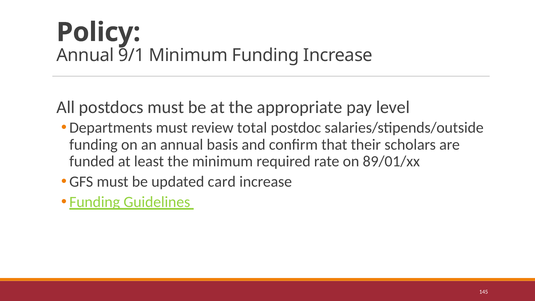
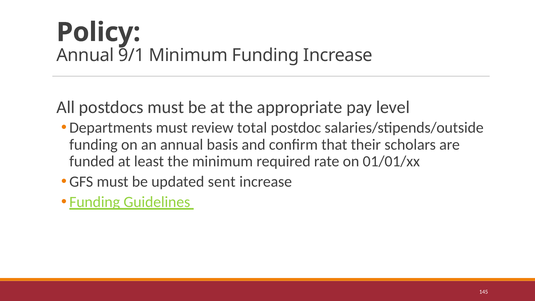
89/01/xx: 89/01/xx -> 01/01/xx
card: card -> sent
